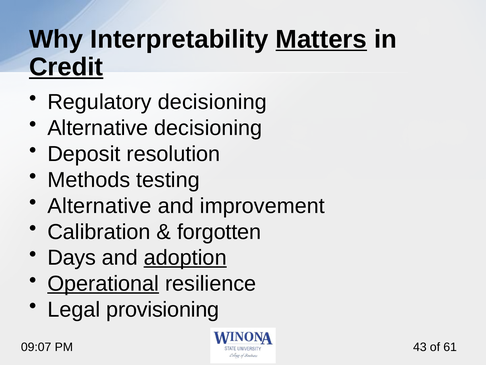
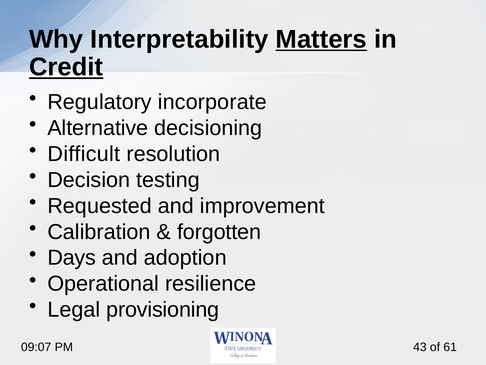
Regulatory decisioning: decisioning -> incorporate
Deposit: Deposit -> Difficult
Methods: Methods -> Decision
Alternative at (100, 206): Alternative -> Requested
adoption underline: present -> none
Operational underline: present -> none
